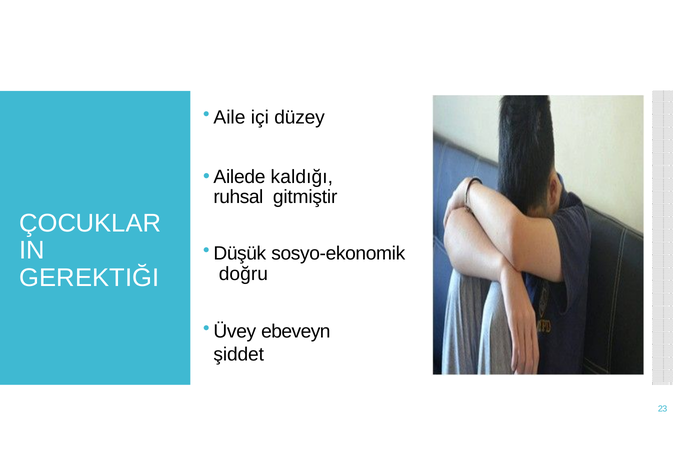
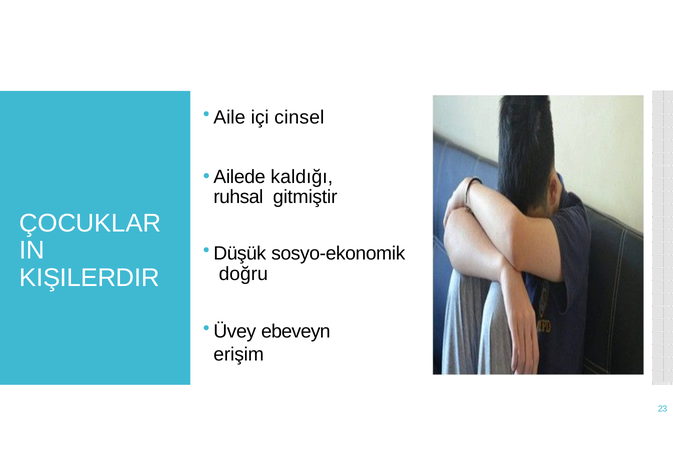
düzey: düzey -> cinsel
GEREKTIĞI: GEREKTIĞI -> KIŞILERDIR
şiddet: şiddet -> erişim
